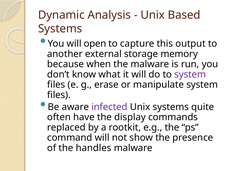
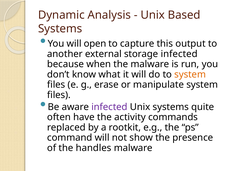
storage memory: memory -> infected
system at (190, 74) colour: purple -> orange
display: display -> activity
